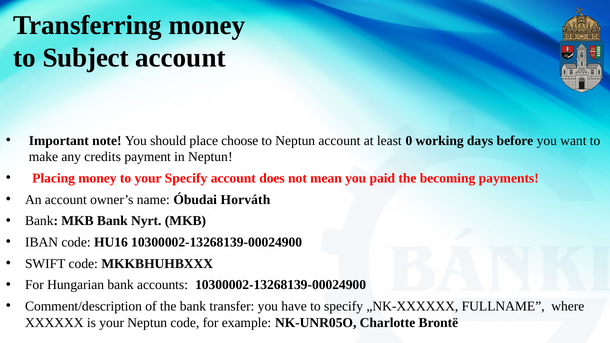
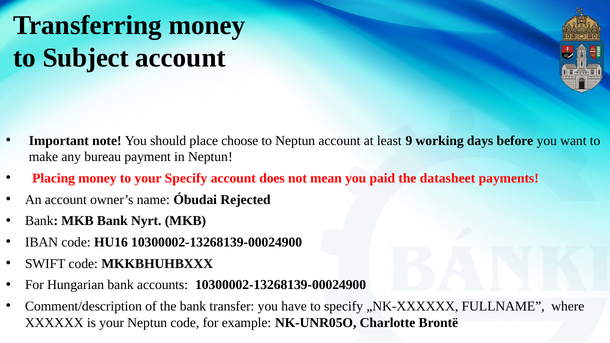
0: 0 -> 9
credits: credits -> bureau
becoming: becoming -> datasheet
Horváth: Horváth -> Rejected
